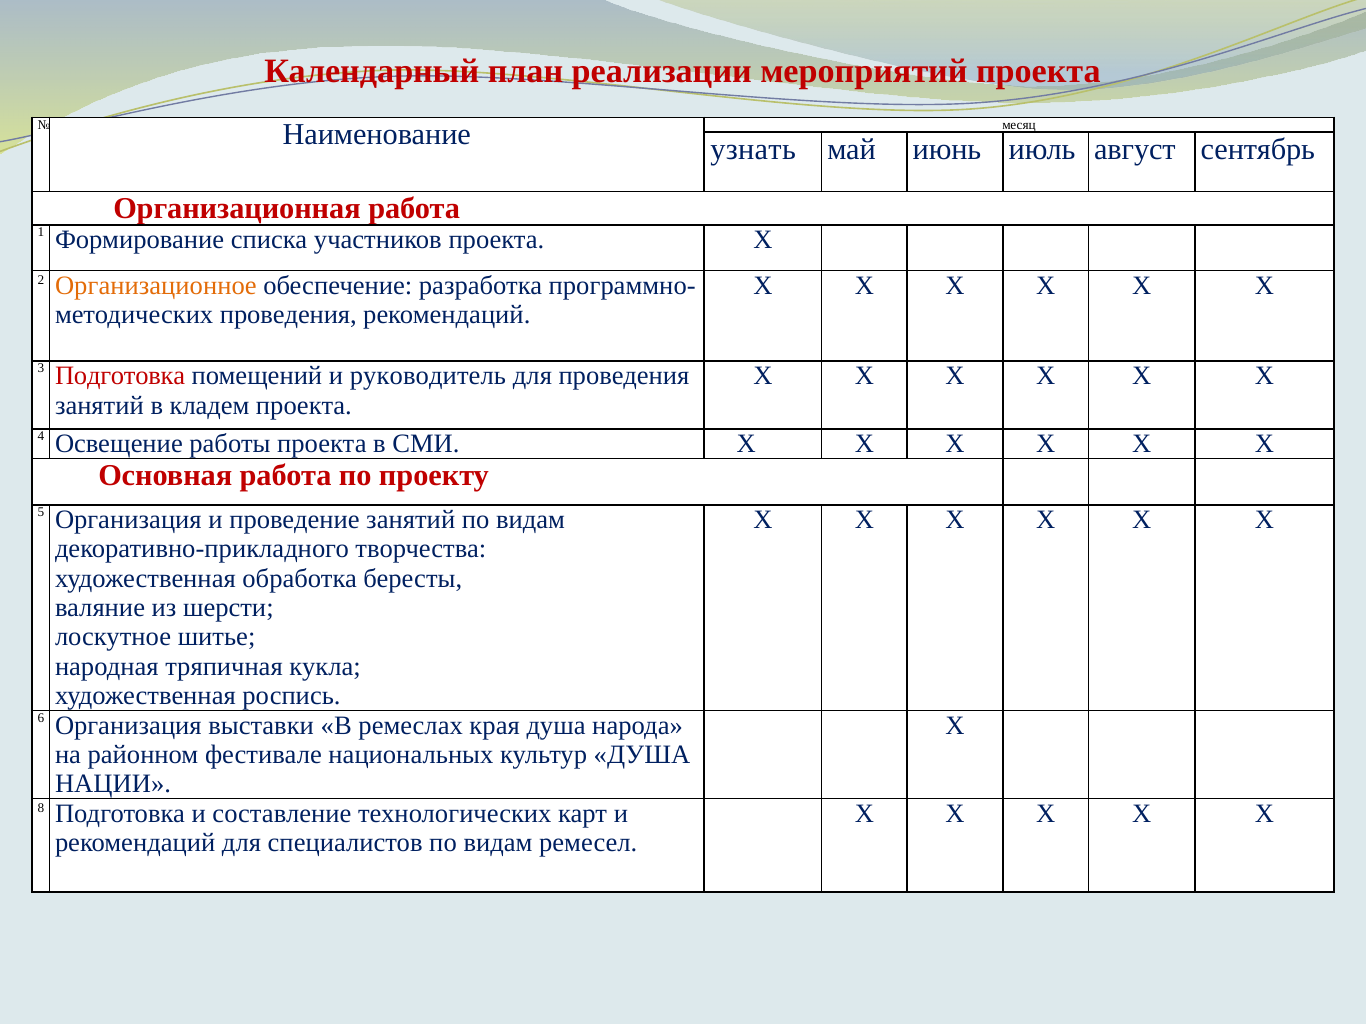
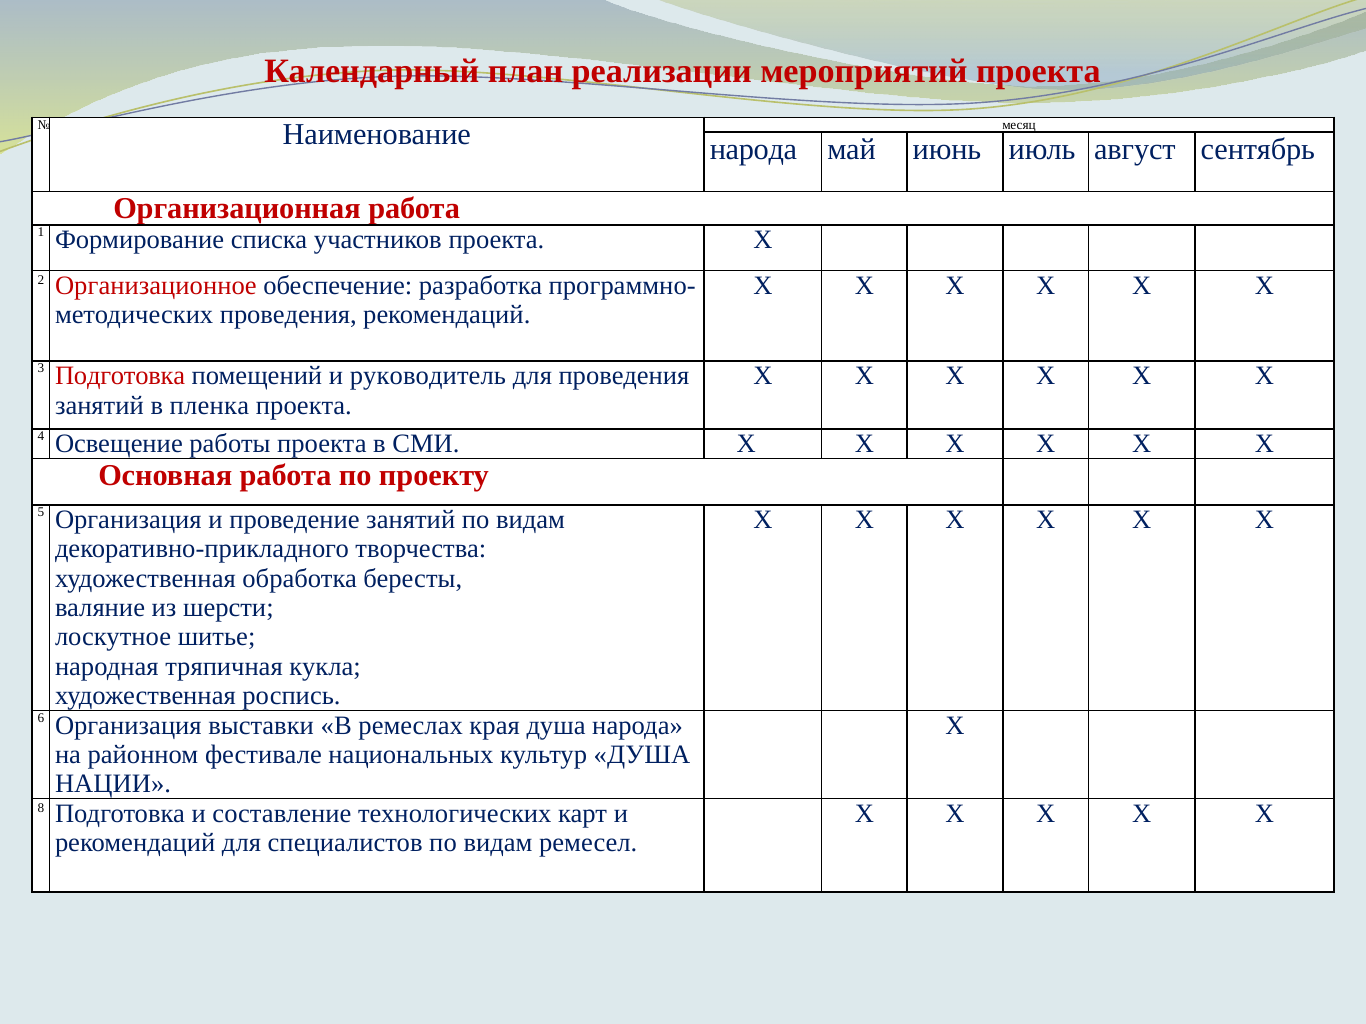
узнать at (753, 149): узнать -> народа
Организационное colour: orange -> red
кладем: кладем -> пленка
